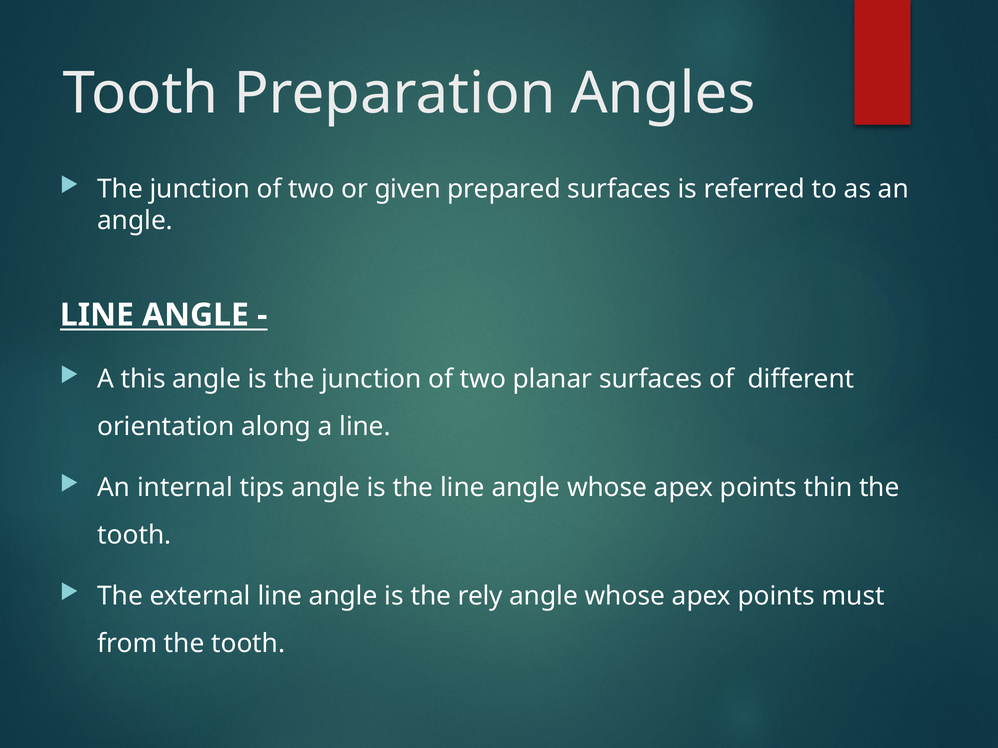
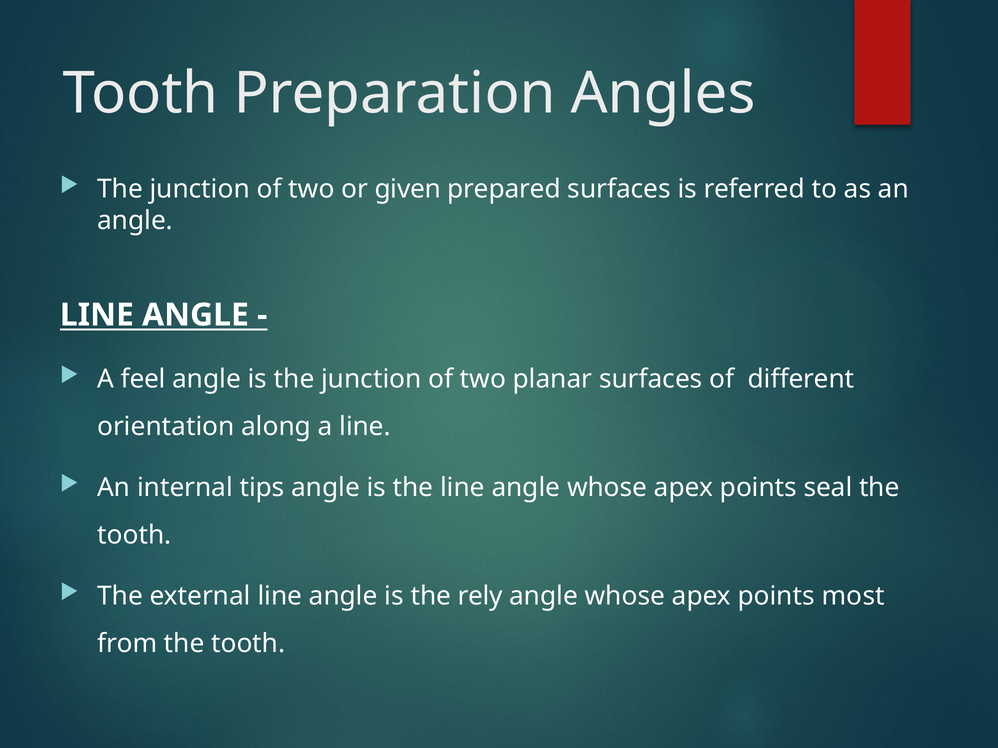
this: this -> feel
thin: thin -> seal
must: must -> most
